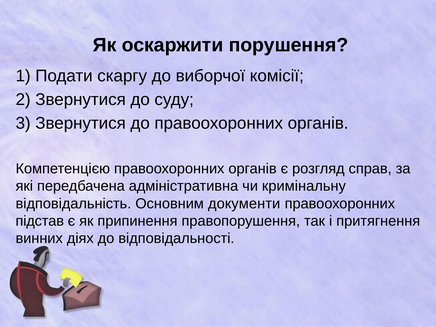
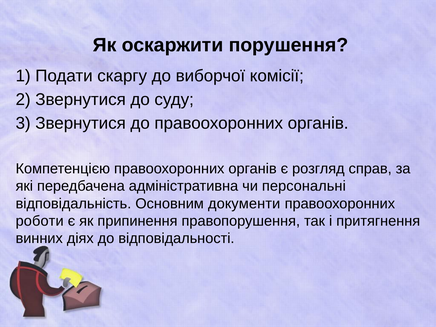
кримінальну: кримінальну -> персональні
підстав: підстав -> роботи
